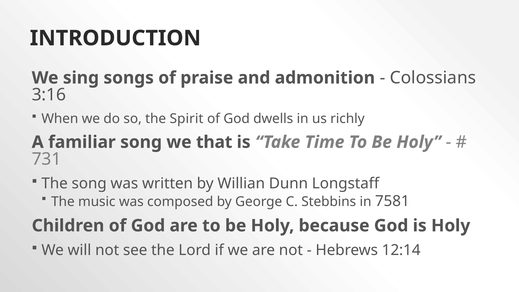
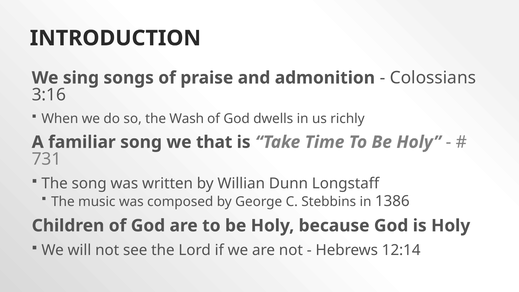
Spirit: Spirit -> Wash
7581: 7581 -> 1386
